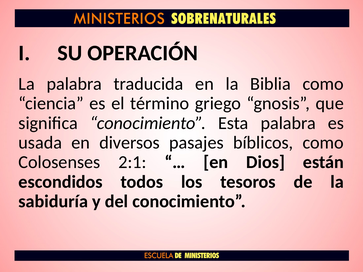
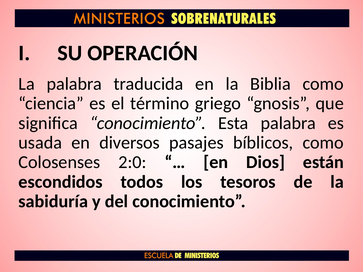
2:1: 2:1 -> 2:0
